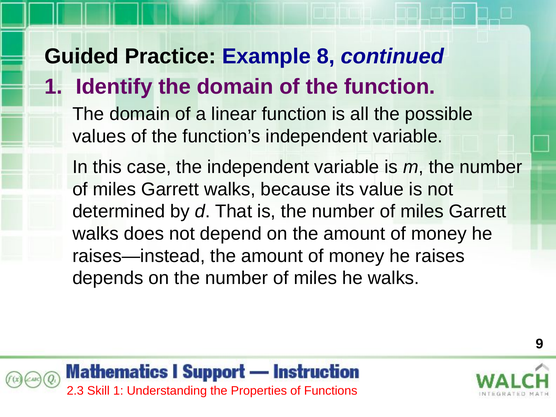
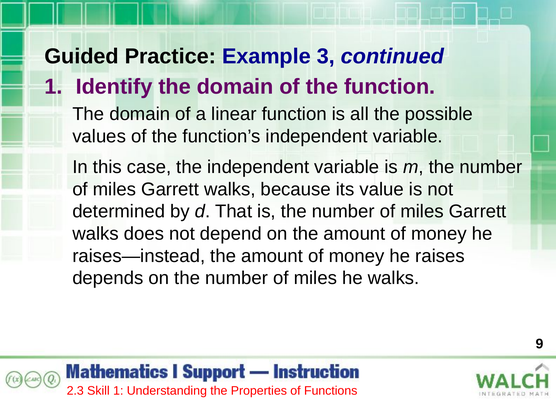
8: 8 -> 3
